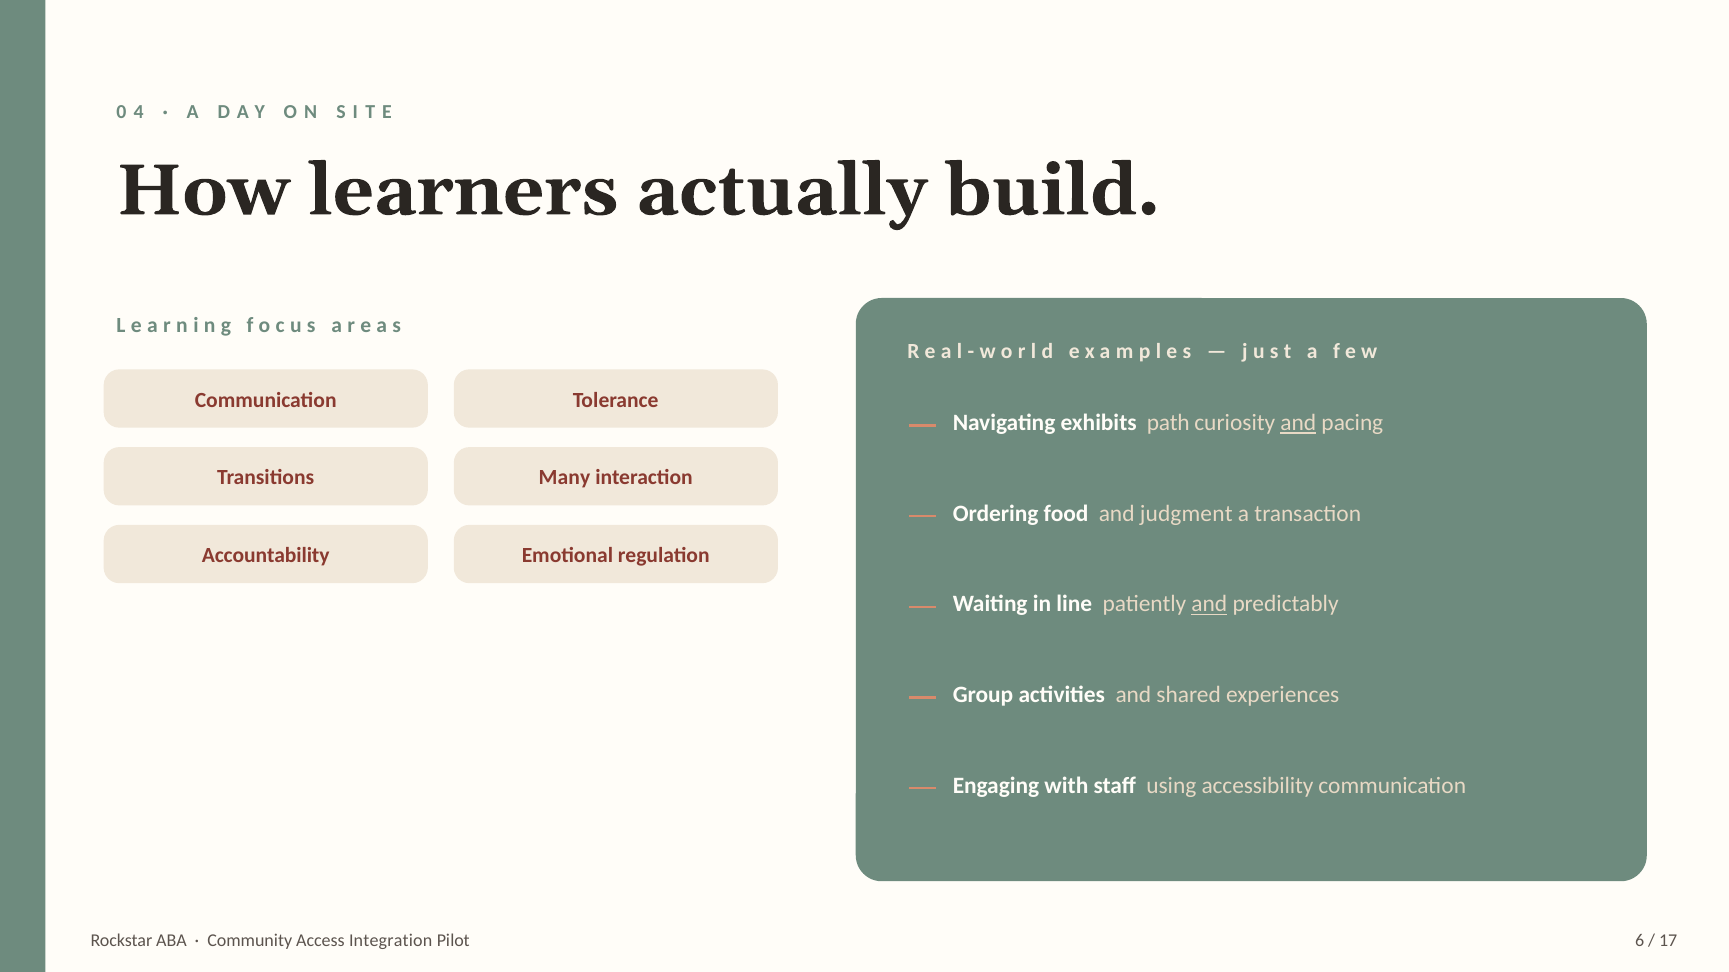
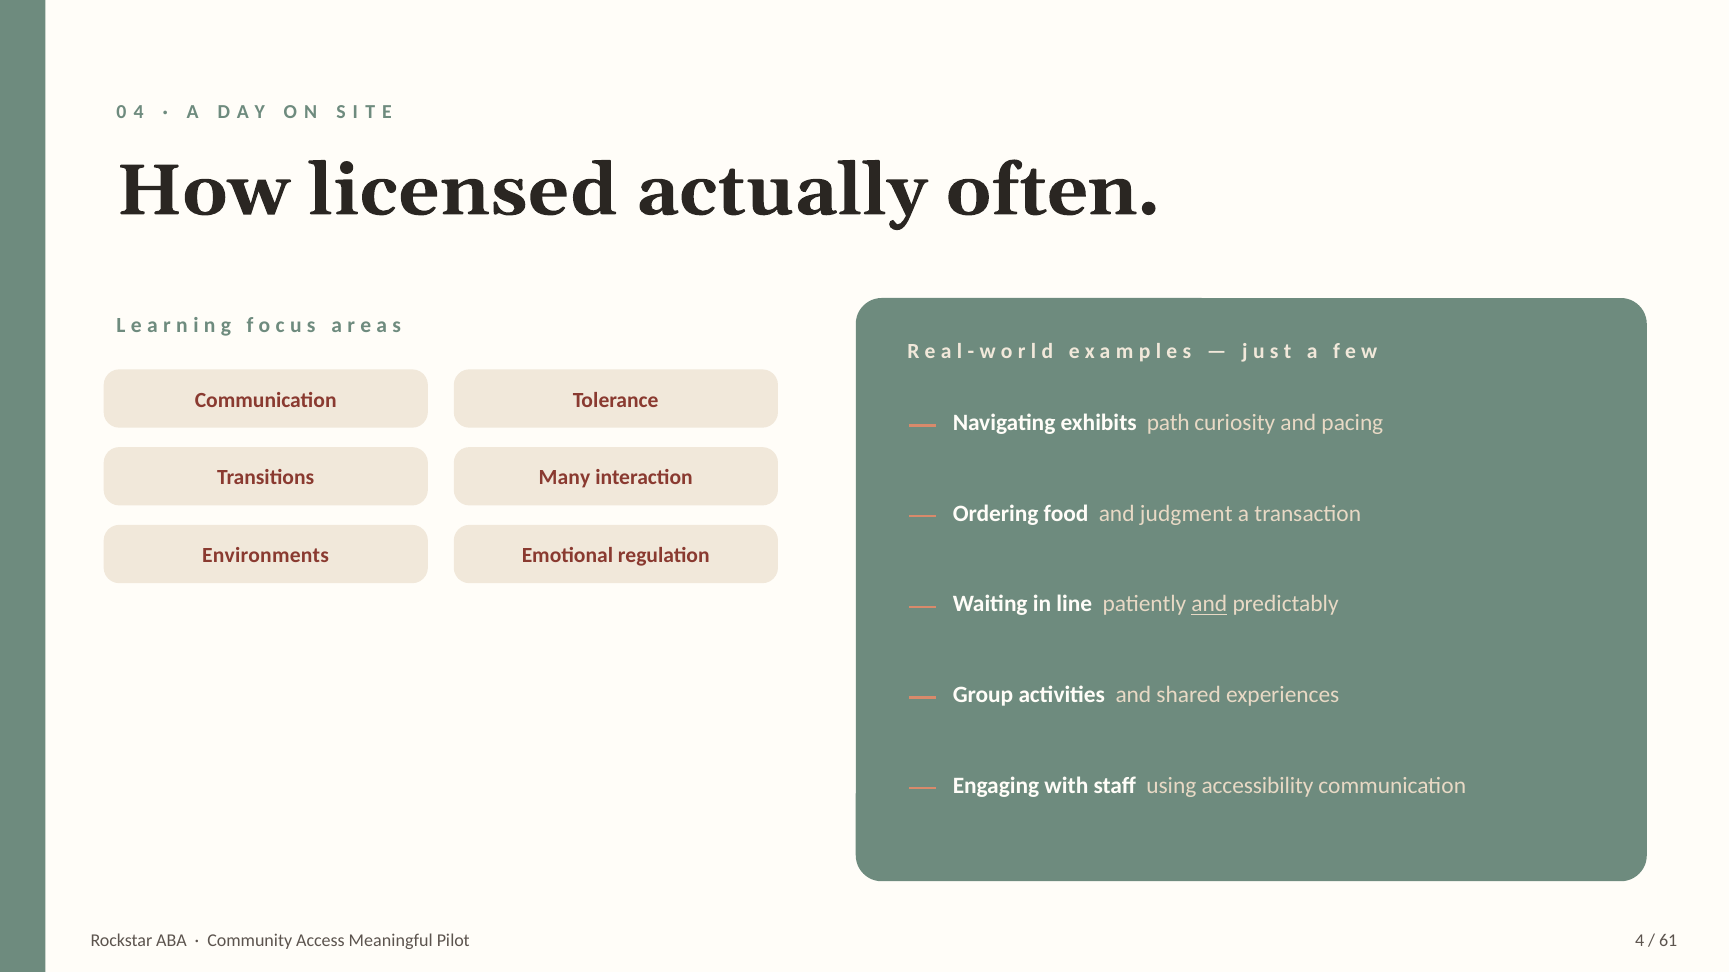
learners: learners -> licensed
build: build -> often
and at (1298, 423) underline: present -> none
Accountability: Accountability -> Environments
Integration: Integration -> Meaningful
Pilot 6: 6 -> 4
17: 17 -> 61
